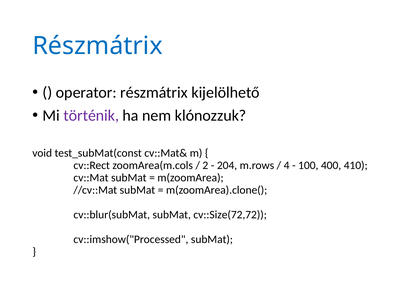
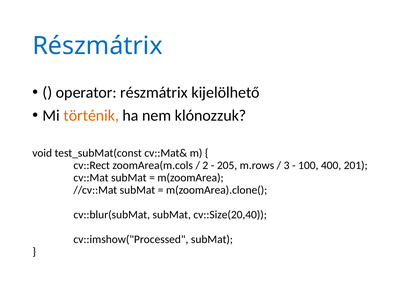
történik colour: purple -> orange
204: 204 -> 205
4: 4 -> 3
410: 410 -> 201
cv::Size(72,72: cv::Size(72,72 -> cv::Size(20,40
